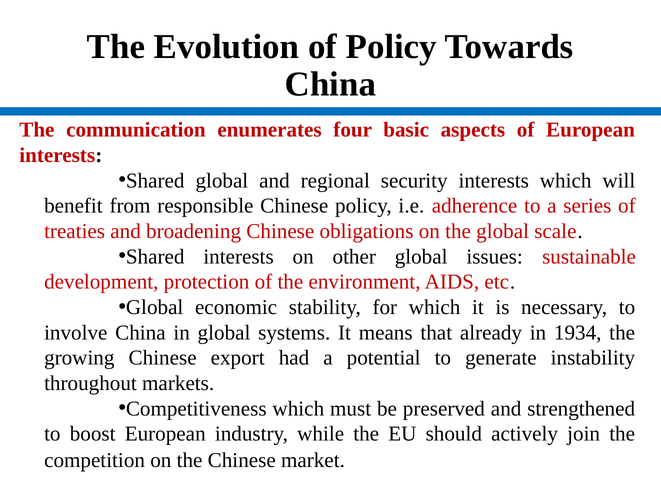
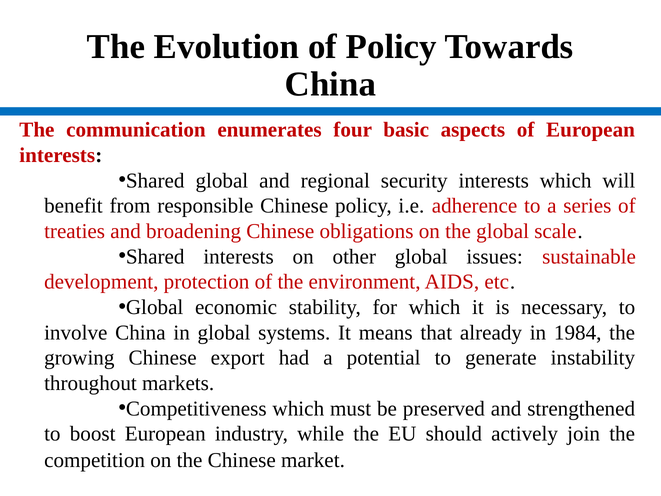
1934: 1934 -> 1984
